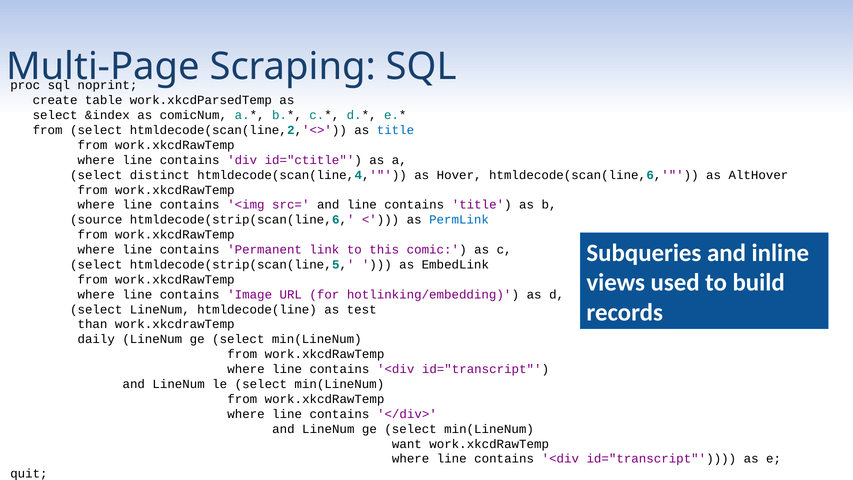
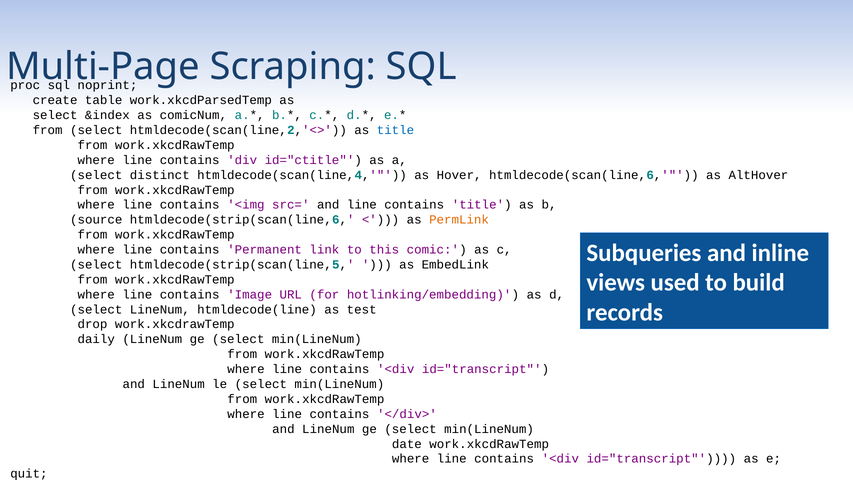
PermLink colour: blue -> orange
than: than -> drop
want: want -> date
